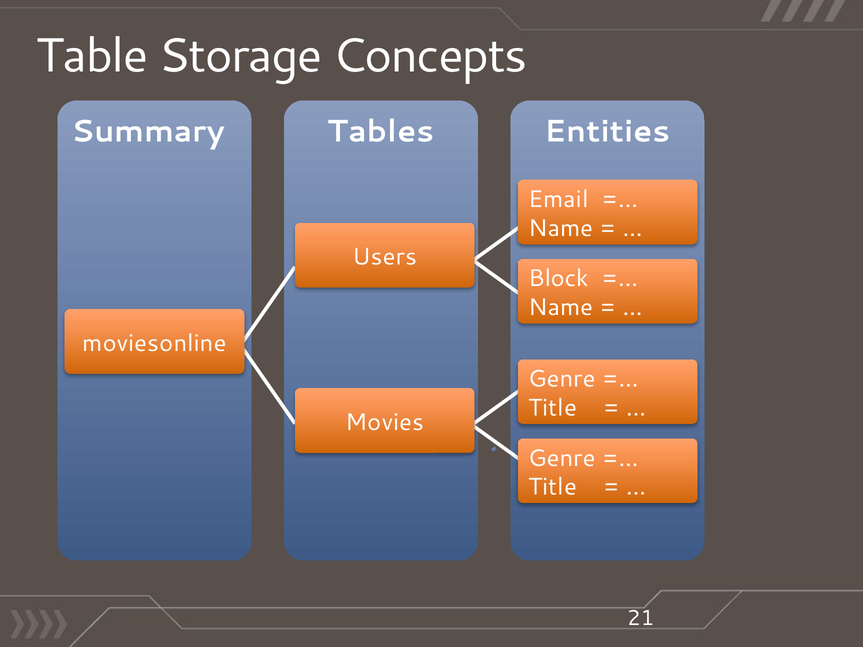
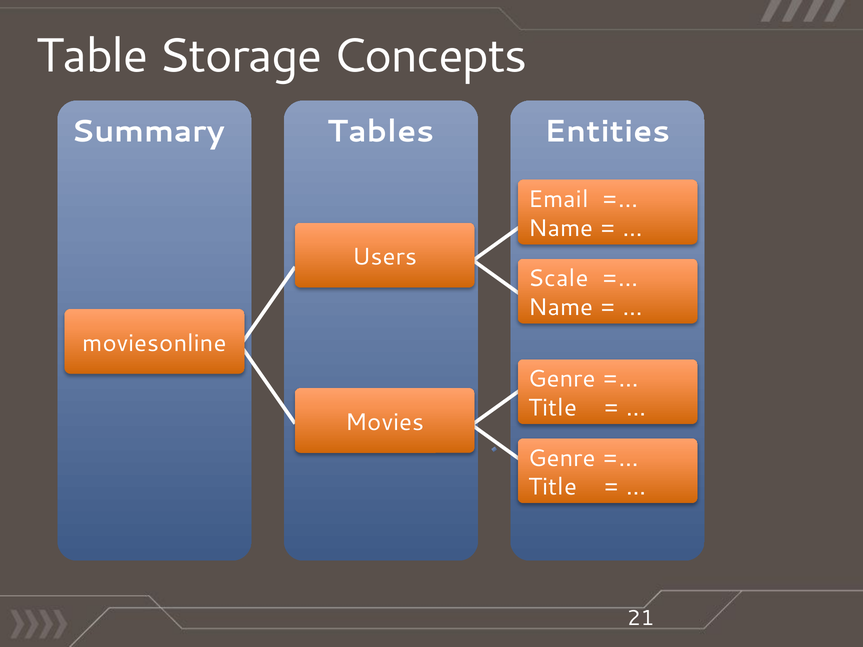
Block: Block -> Scale
